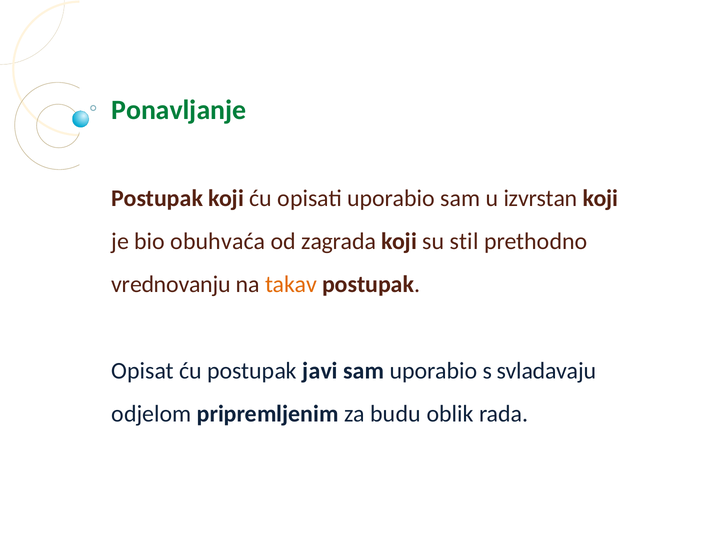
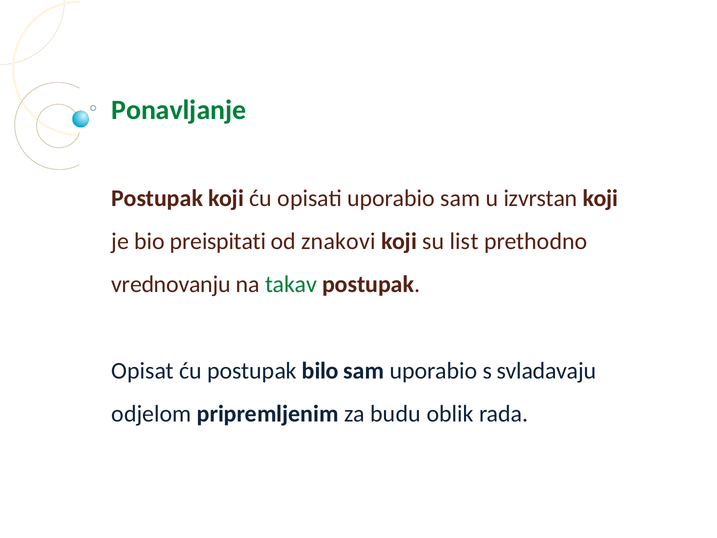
obuhvaća: obuhvaća -> preispitati
zagrada: zagrada -> znakovi
stil: stil -> list
takav colour: orange -> green
javi: javi -> bilo
